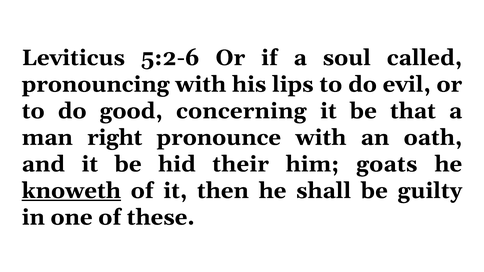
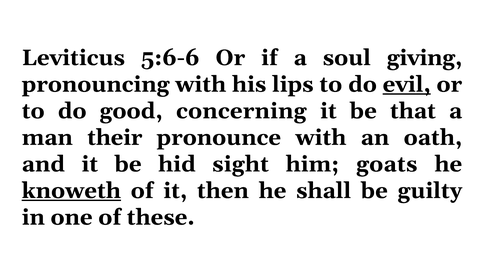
5:2-6: 5:2-6 -> 5:6-6
called: called -> giving
evil underline: none -> present
right: right -> their
their: their -> sight
